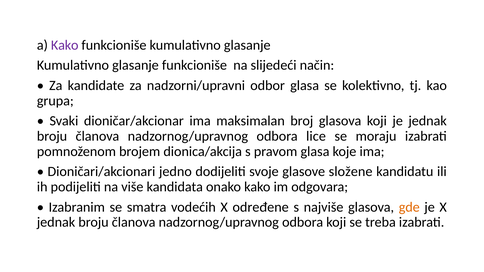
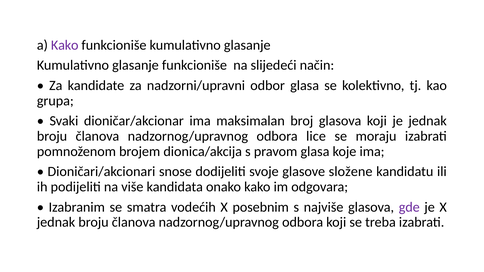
jedno: jedno -> snose
određene: određene -> posebnim
gde colour: orange -> purple
